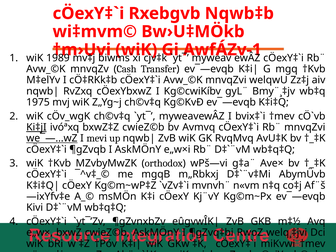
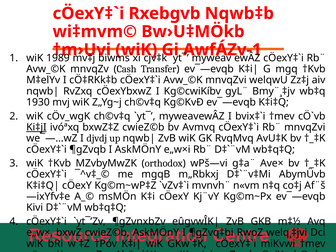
1975: 1975 -> 1930
we¯—…wZ underline: present -> none
mevi: mevi -> djvdj
